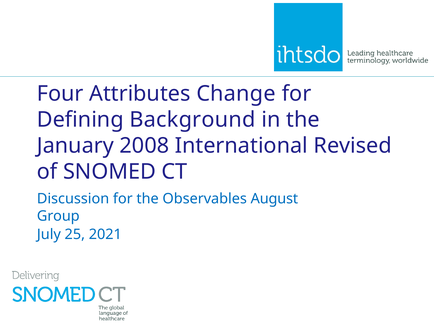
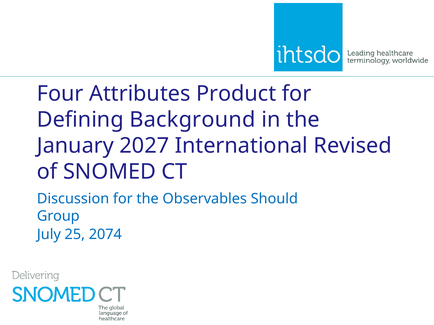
Change: Change -> Product
2008: 2008 -> 2027
August: August -> Should
2021: 2021 -> 2074
